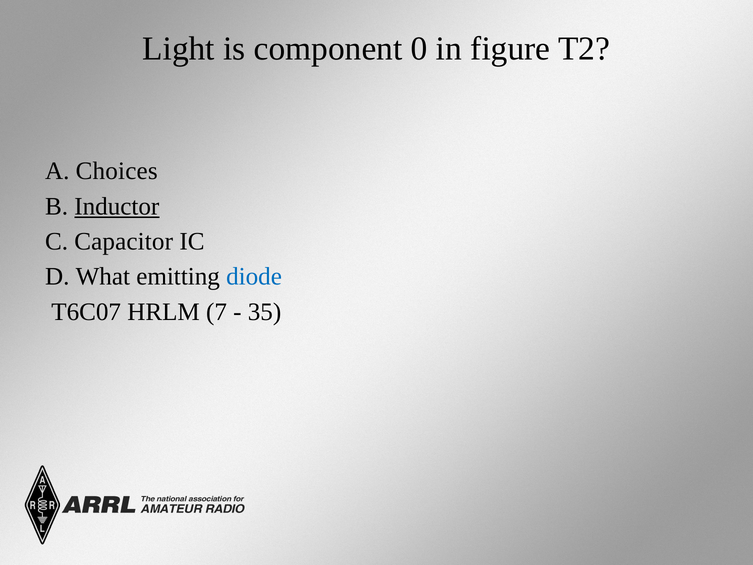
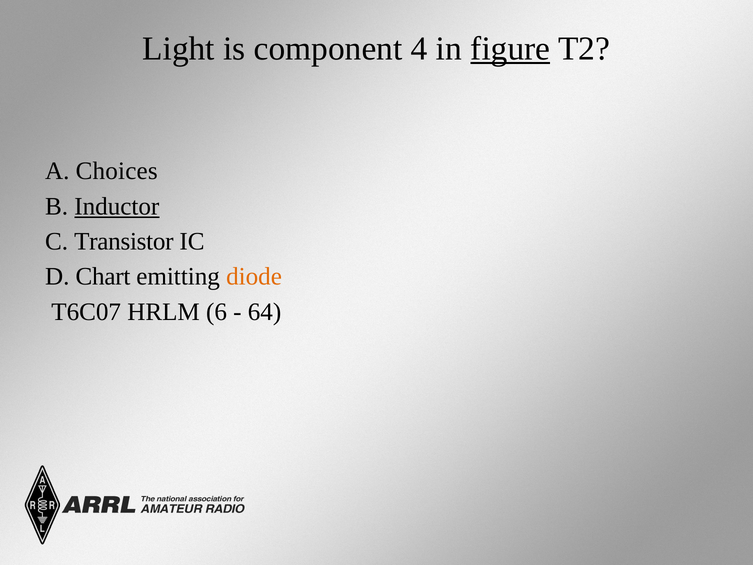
0: 0 -> 4
figure underline: none -> present
Capacitor: Capacitor -> Transistor
What: What -> Chart
diode colour: blue -> orange
7: 7 -> 6
35: 35 -> 64
